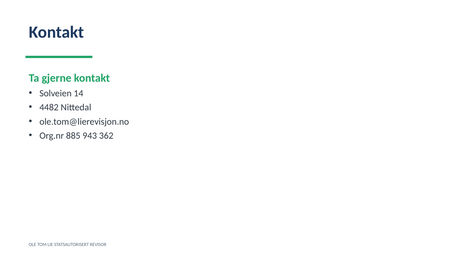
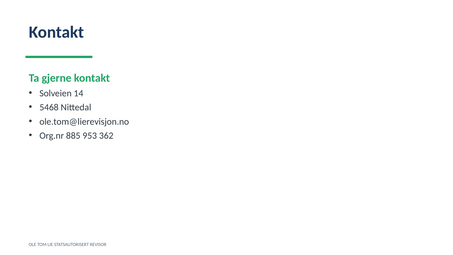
4482: 4482 -> 5468
943: 943 -> 953
